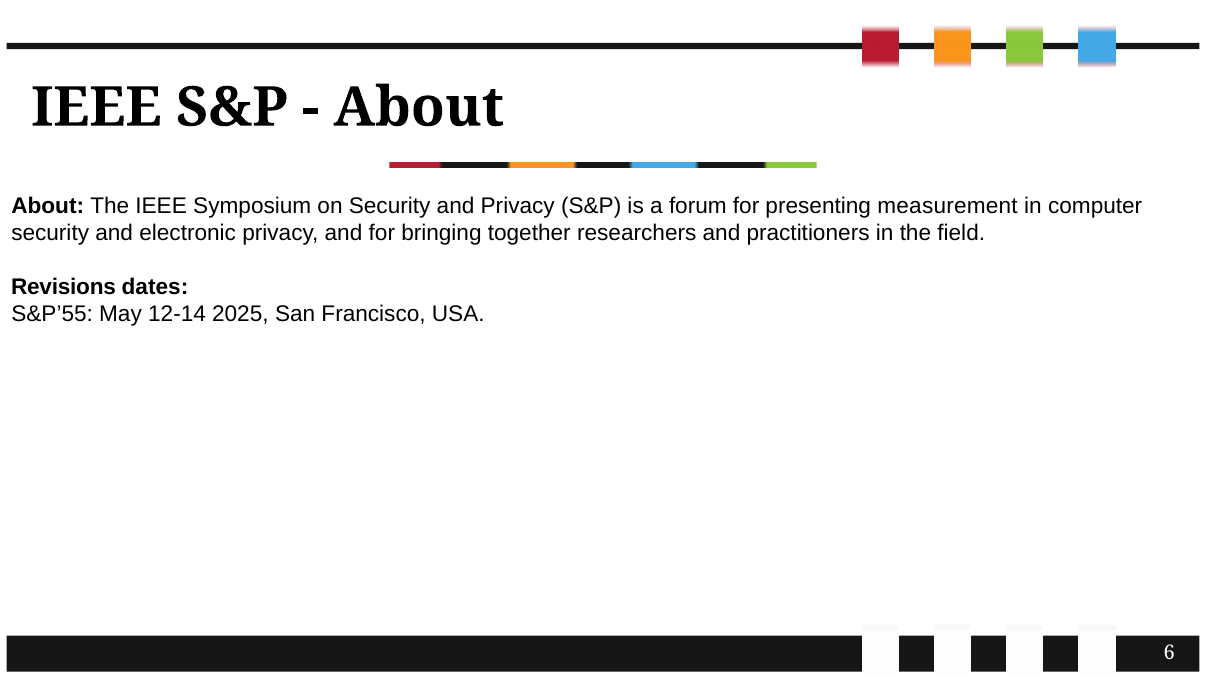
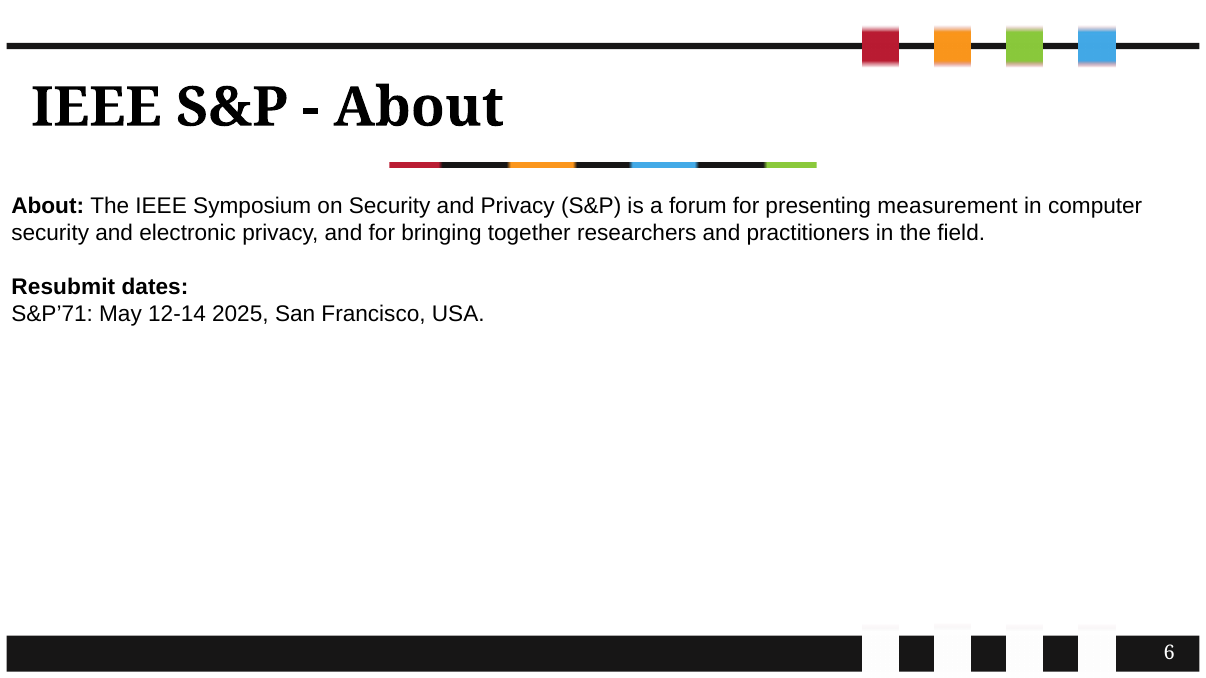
Revisions: Revisions -> Resubmit
S&P’55: S&P’55 -> S&P’71
